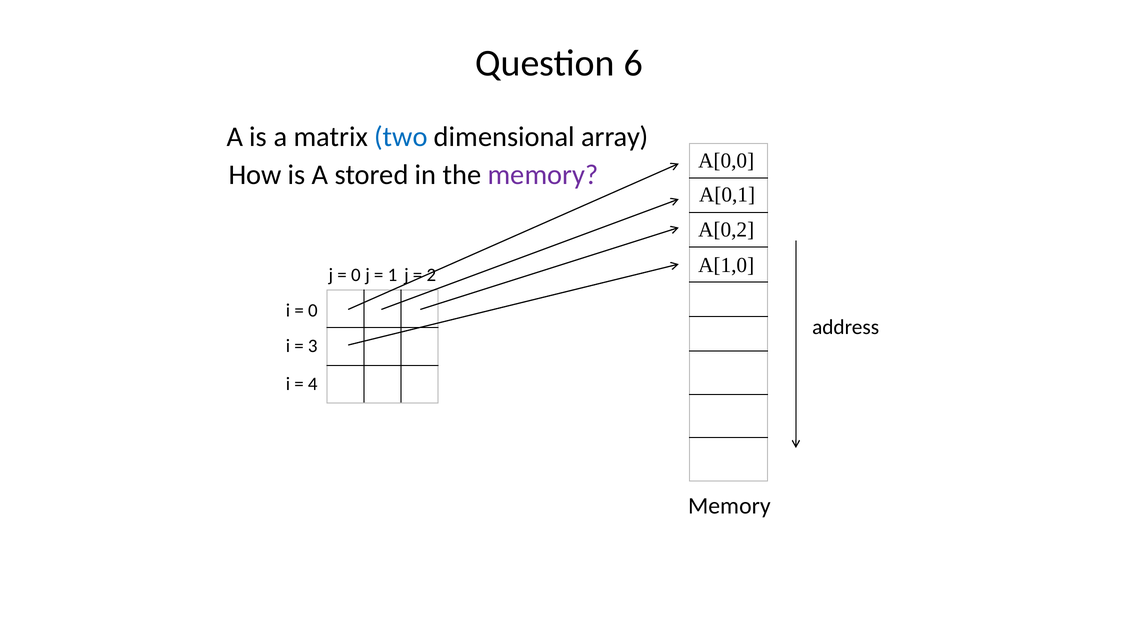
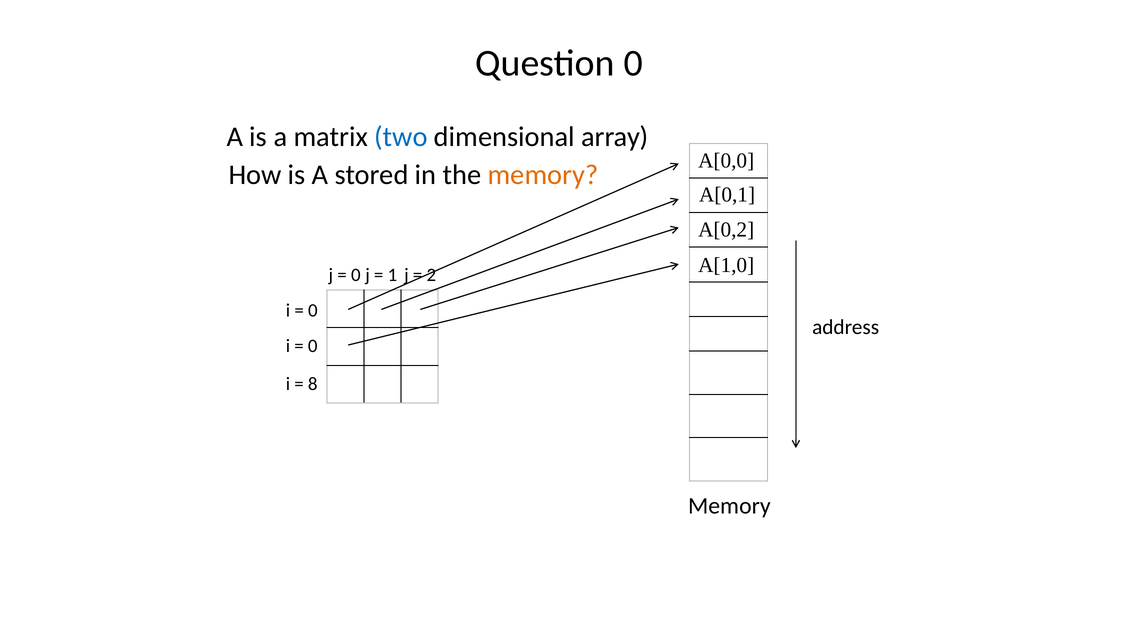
Question 6: 6 -> 0
memory at (543, 175) colour: purple -> orange
3 at (313, 346): 3 -> 0
4: 4 -> 8
